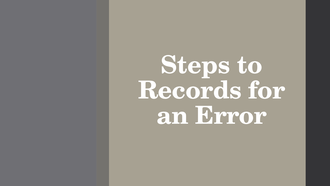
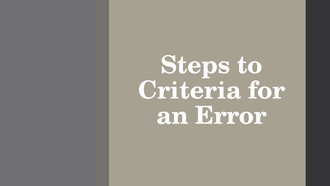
Records: Records -> Criteria
